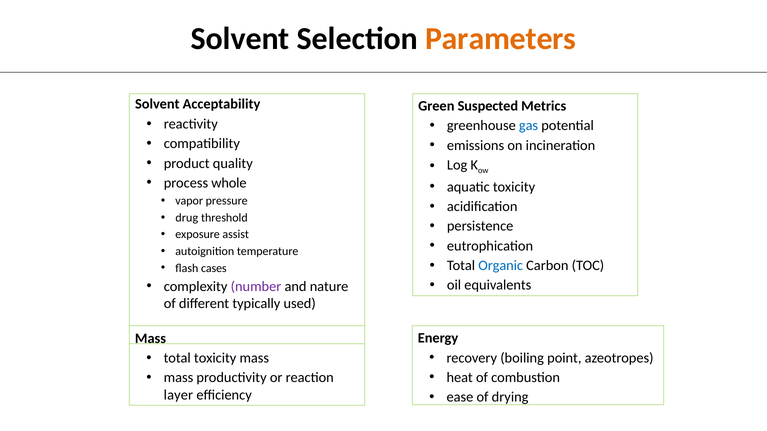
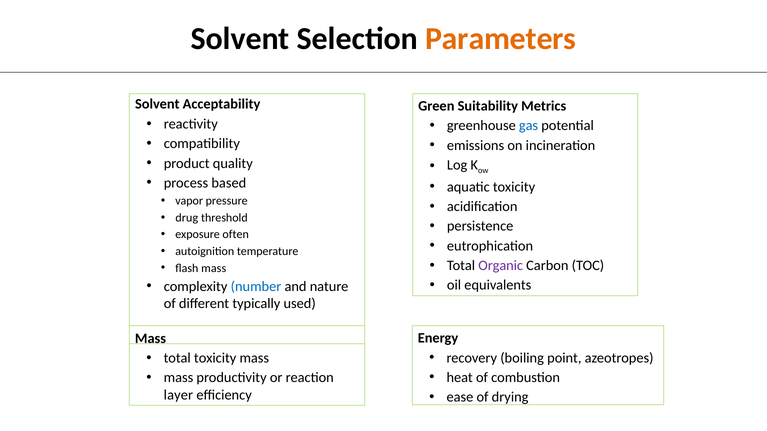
Suspected: Suspected -> Suitability
whole: whole -> based
assist: assist -> often
Organic colour: blue -> purple
flash cases: cases -> mass
number colour: purple -> blue
